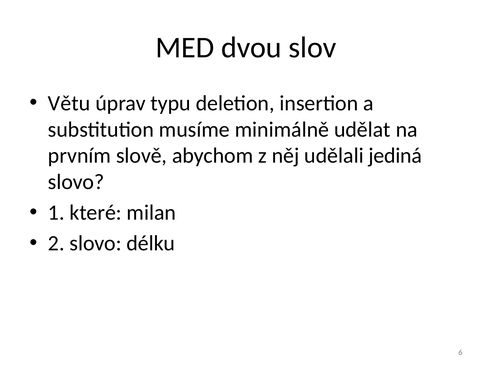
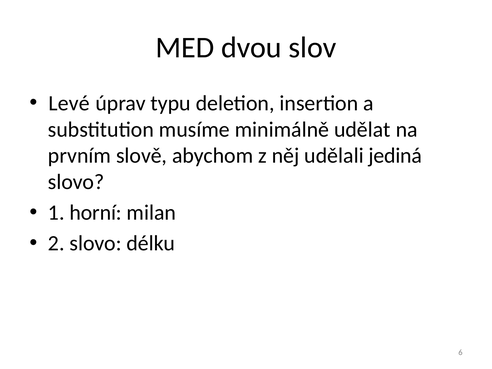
Větu: Větu -> Levé
které: které -> horní
